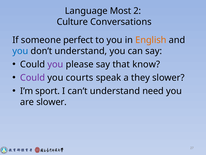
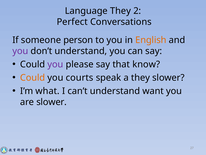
Language Most: Most -> They
Culture: Culture -> Perfect
perfect: perfect -> person
you at (20, 51) colour: blue -> purple
Could at (33, 77) colour: purple -> orange
sport: sport -> what
need: need -> want
